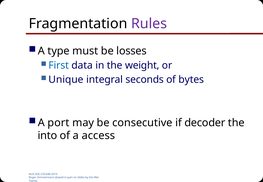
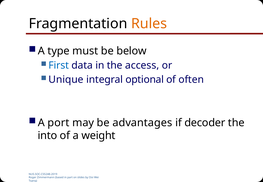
Rules colour: purple -> orange
losses: losses -> below
weight: weight -> access
seconds: seconds -> optional
bytes: bytes -> often
consecutive: consecutive -> advantages
access: access -> weight
